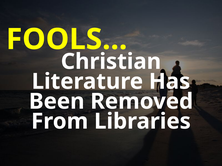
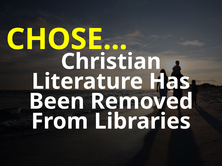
FOOLS: FOOLS -> CHOSE
